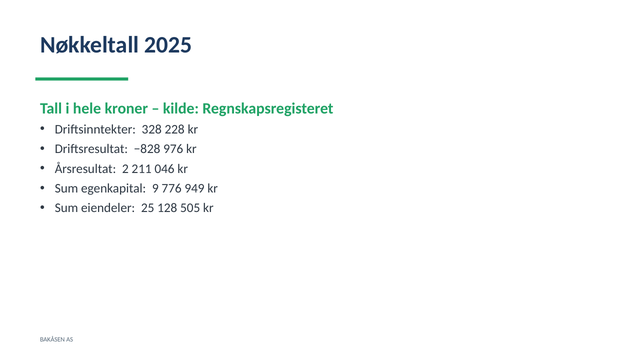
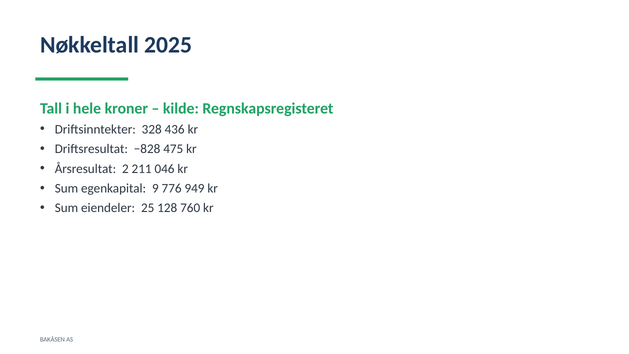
228: 228 -> 436
976: 976 -> 475
505: 505 -> 760
